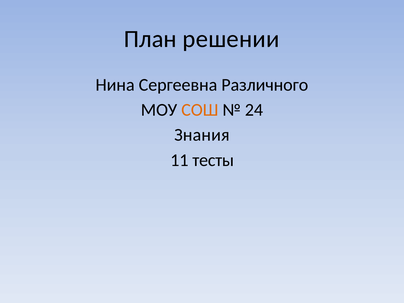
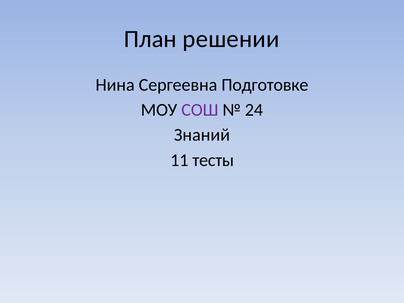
Различного: Различного -> Подготовке
СОШ colour: orange -> purple
Знания: Знания -> Знаний
